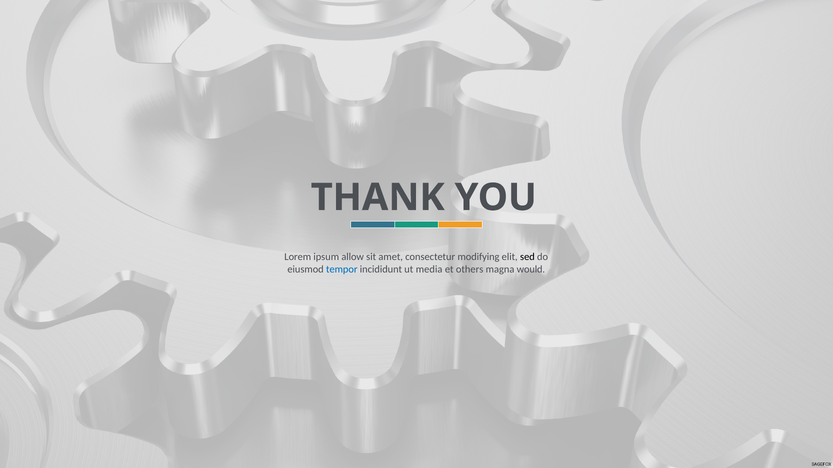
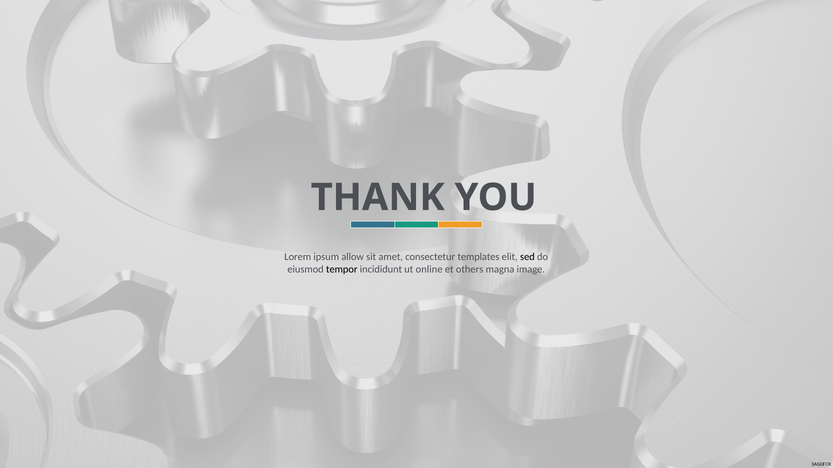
modifying: modifying -> templates
tempor colour: blue -> black
media: media -> online
would: would -> image
